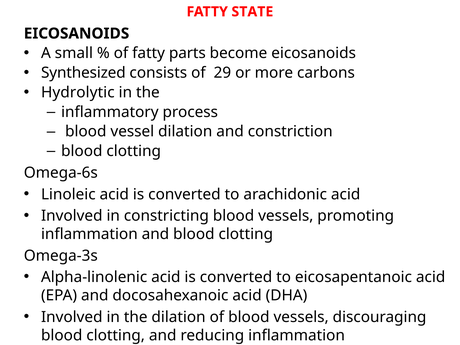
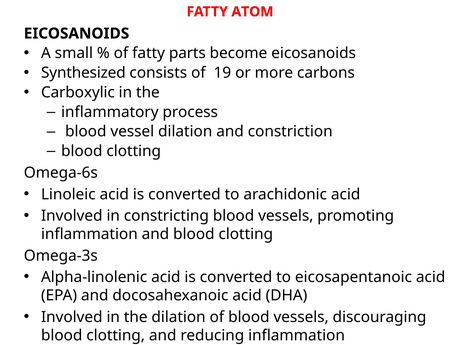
STATE: STATE -> ATOM
29: 29 -> 19
Hydrolytic: Hydrolytic -> Carboxylic
